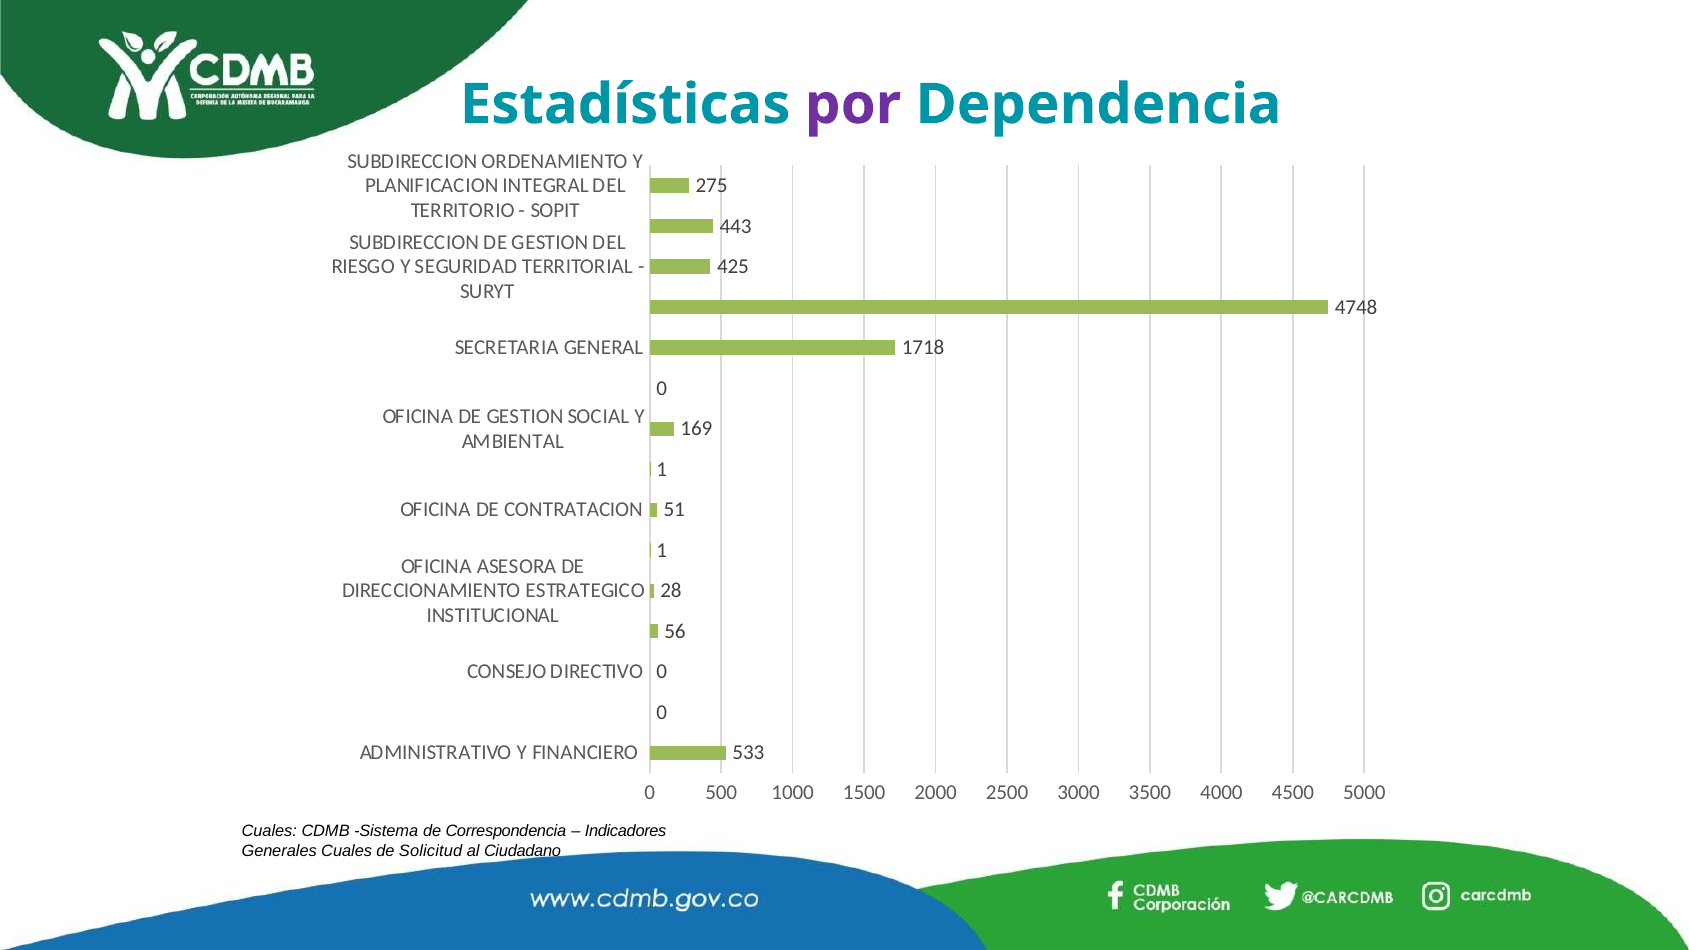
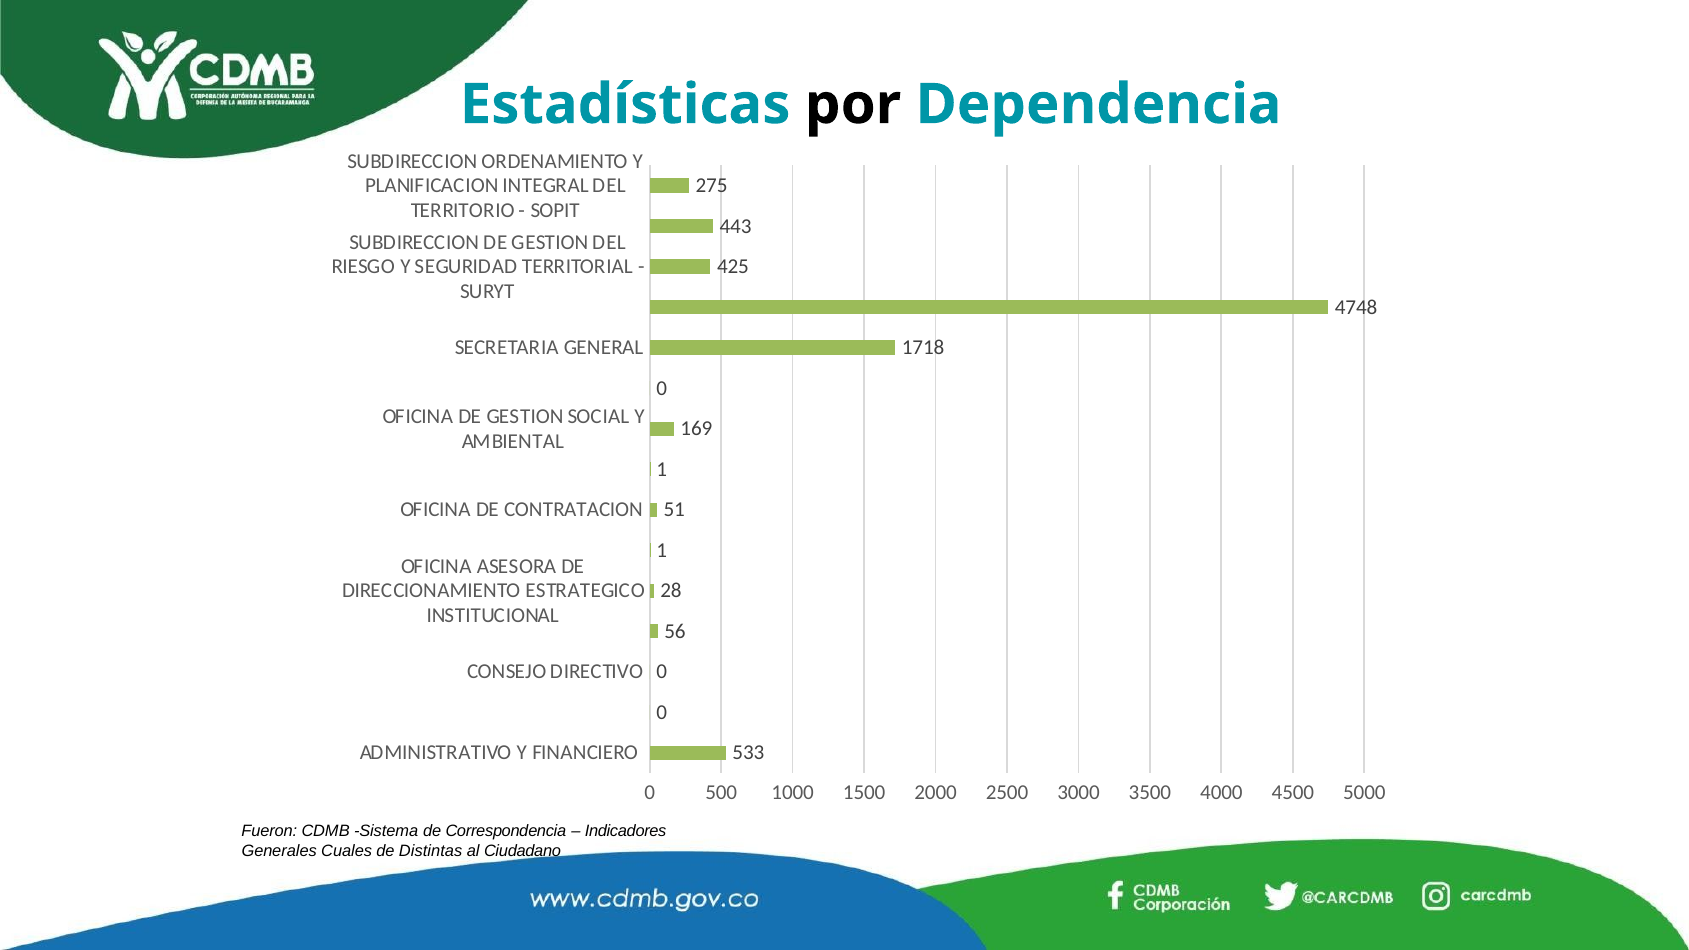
por colour: purple -> black
Cuales at (269, 832): Cuales -> Fueron
Solicitud: Solicitud -> Distintas
